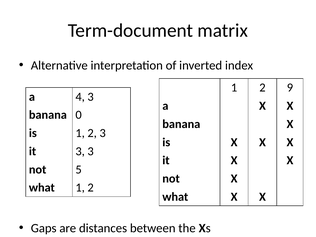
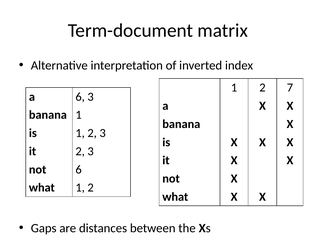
9: 9 -> 7
a 4: 4 -> 6
banana 0: 0 -> 1
it 3: 3 -> 2
not 5: 5 -> 6
